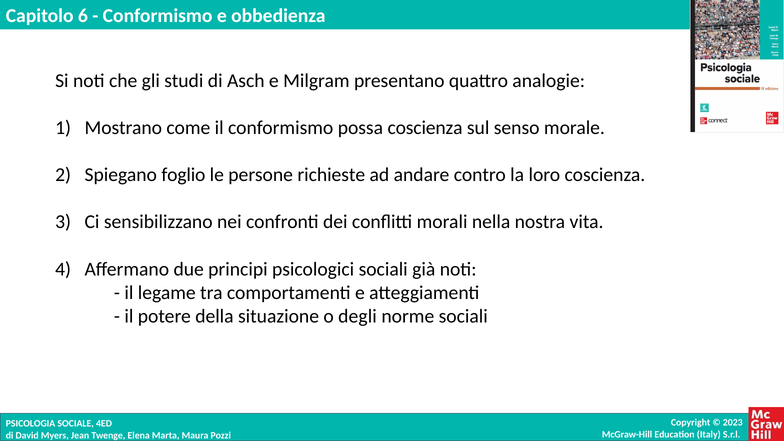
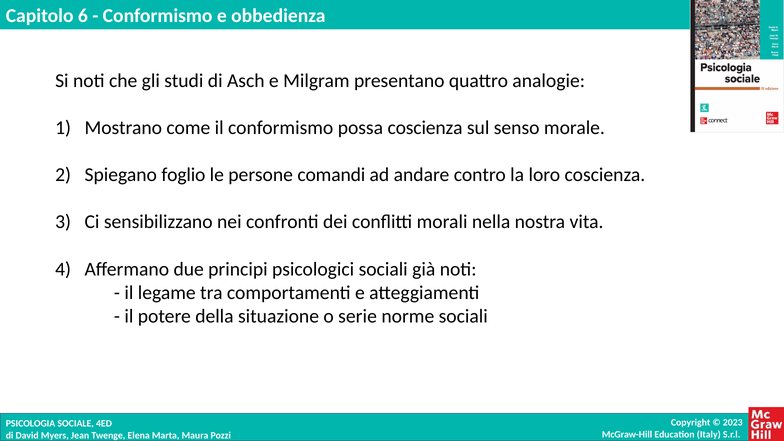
richieste: richieste -> comandi
degli: degli -> serie
